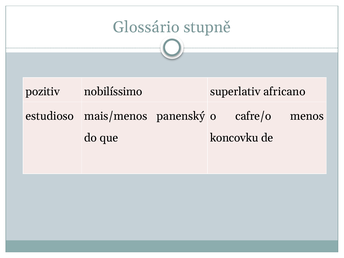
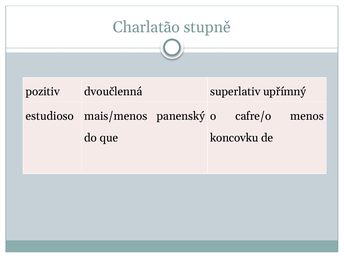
Glossário: Glossário -> Charlatão
nobilíssimo: nobilíssimo -> dvoučlenná
africano: africano -> upřímný
